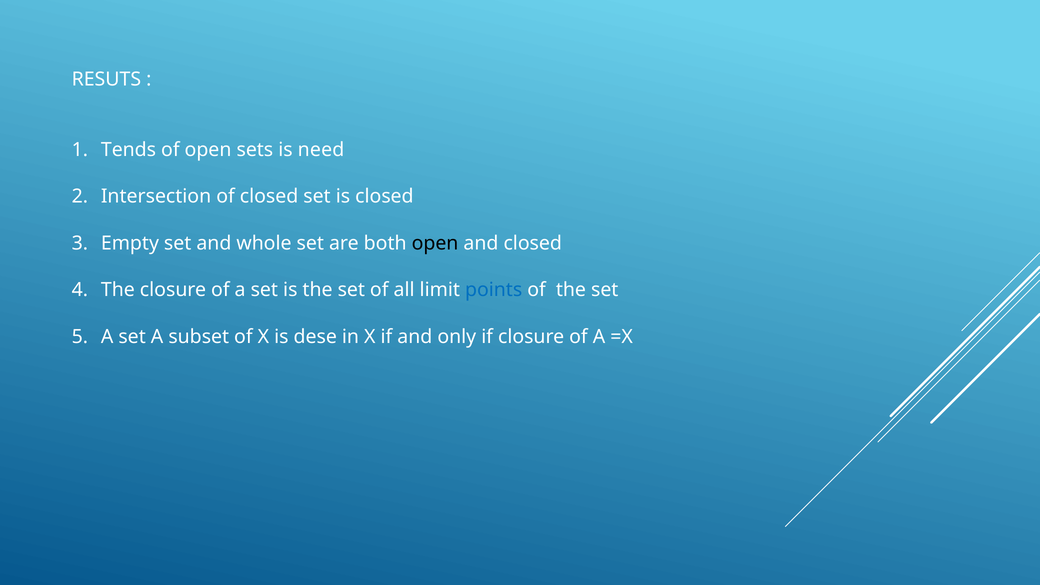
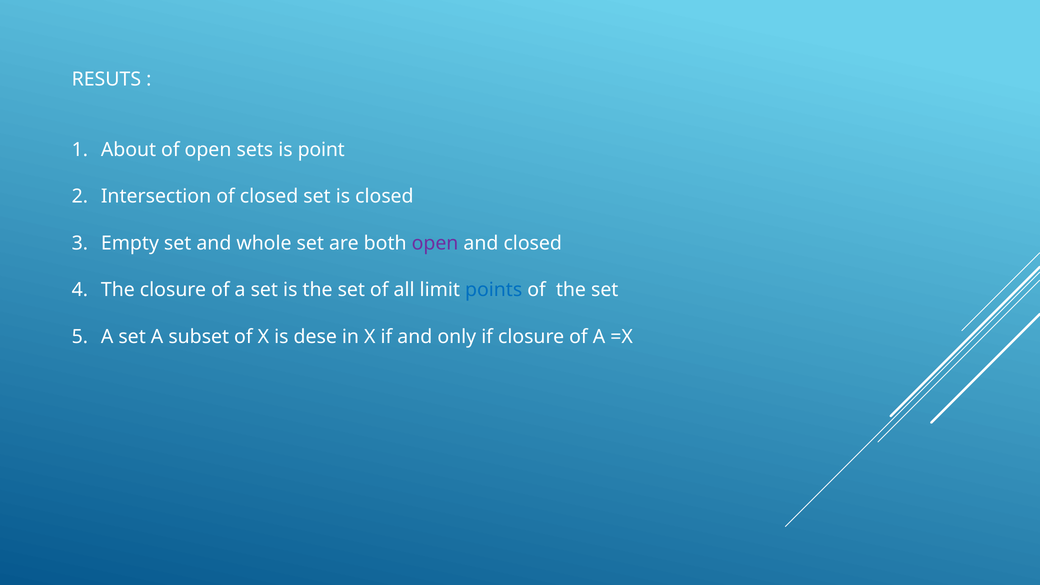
Tends: Tends -> About
need: need -> point
open at (435, 243) colour: black -> purple
